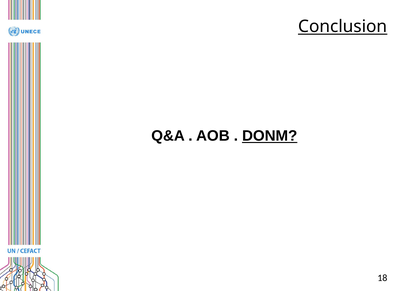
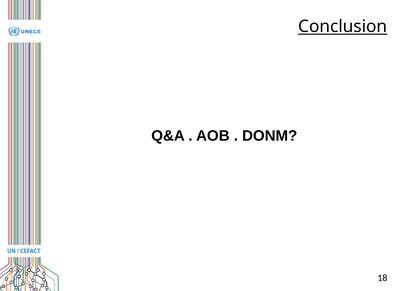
DONM underline: present -> none
